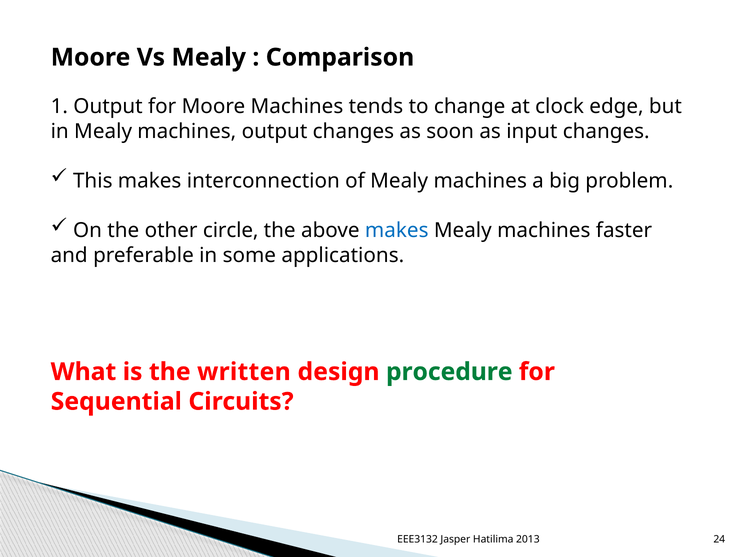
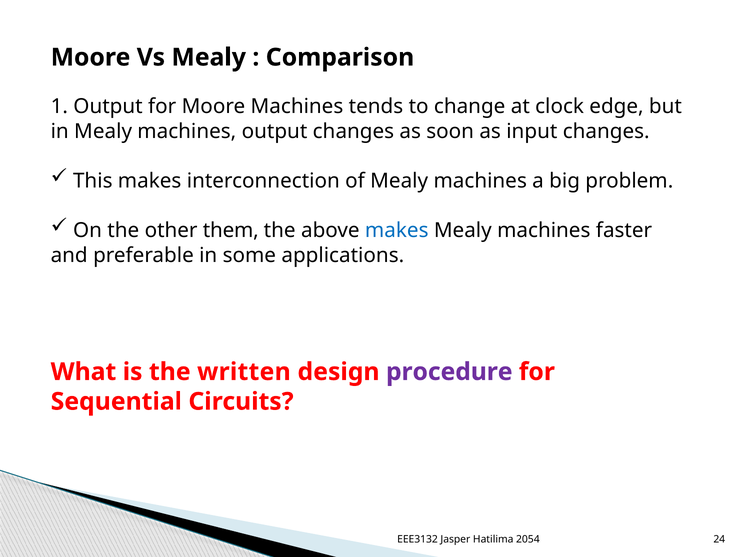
circle: circle -> them
procedure colour: green -> purple
2013: 2013 -> 2054
